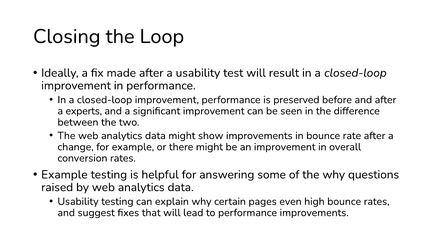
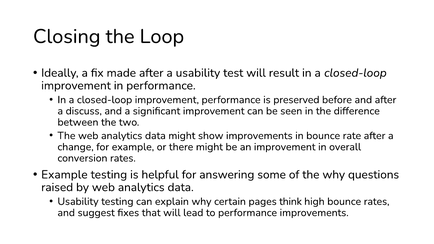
experts: experts -> discuss
even: even -> think
